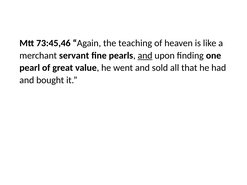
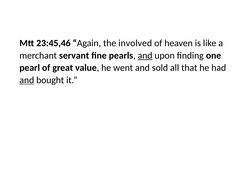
73:45,46: 73:45,46 -> 23:45,46
teaching: teaching -> involved
and at (27, 80) underline: none -> present
